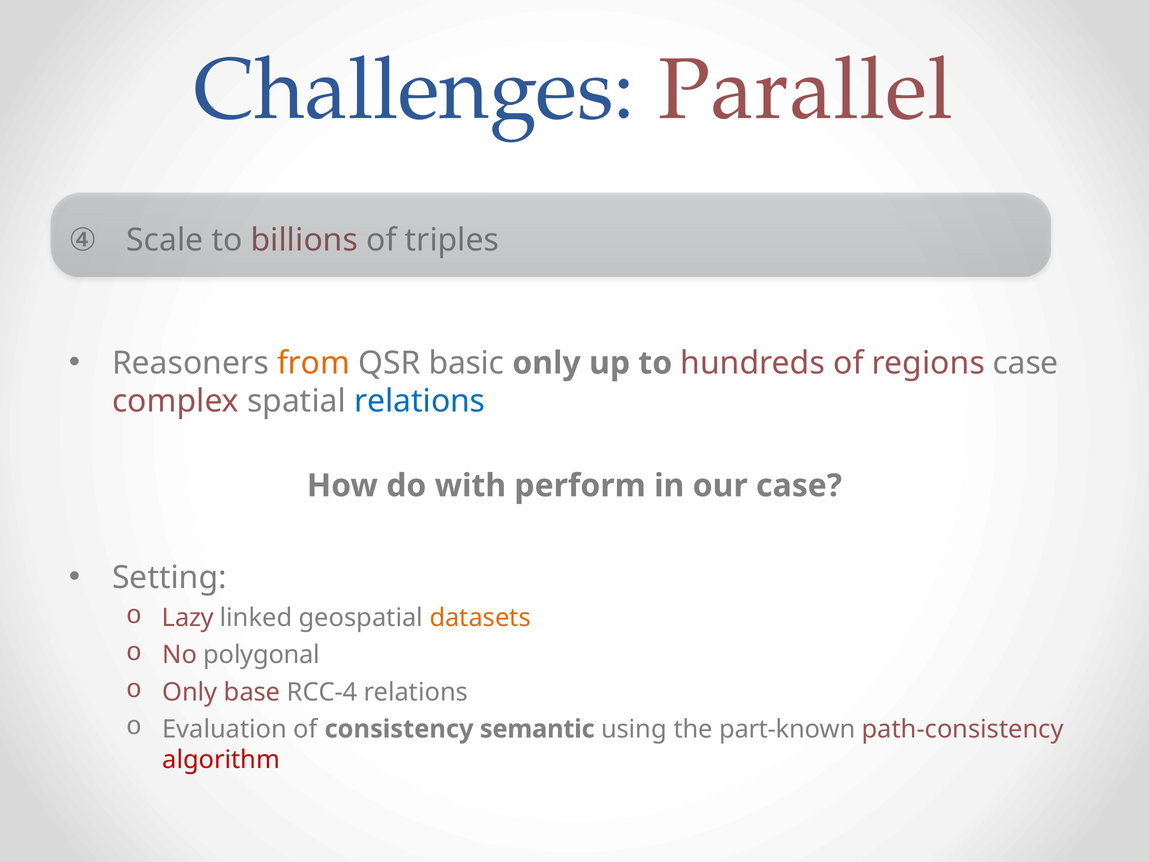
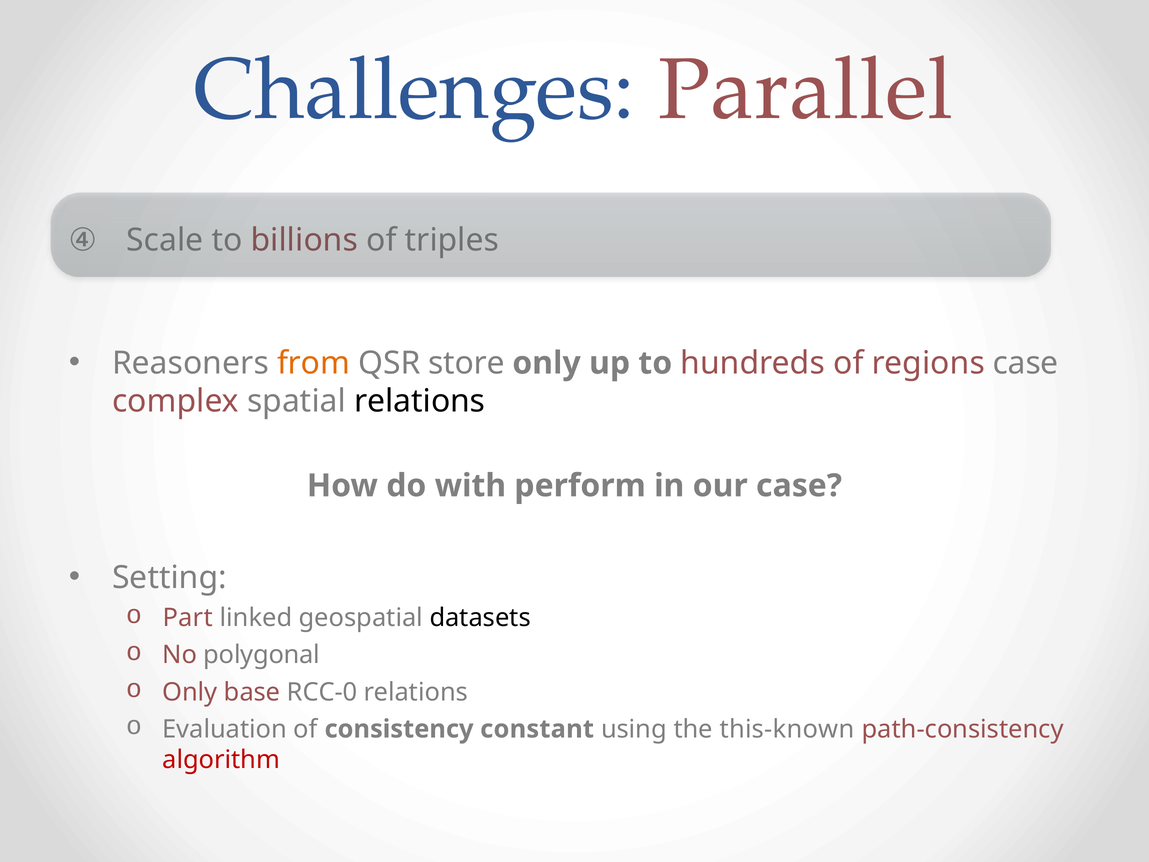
basic: basic -> store
relations at (420, 401) colour: blue -> black
Lazy: Lazy -> Part
datasets colour: orange -> black
RCC-4: RCC-4 -> RCC-0
semantic: semantic -> constant
part-known: part-known -> this-known
